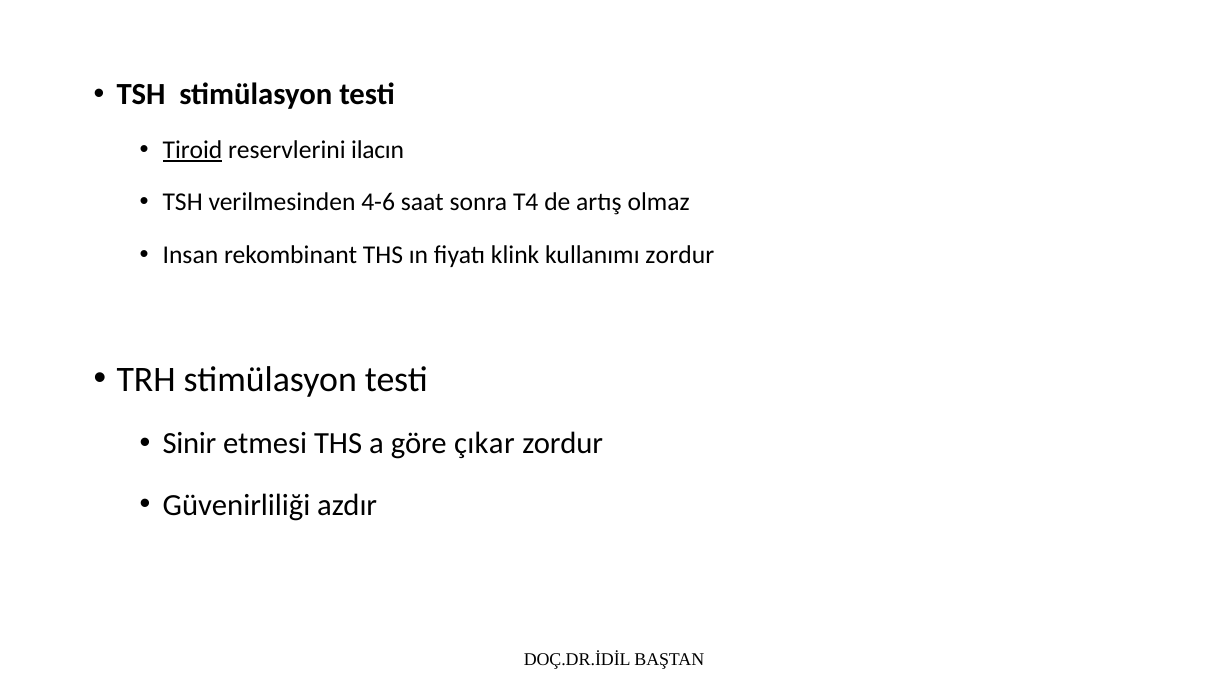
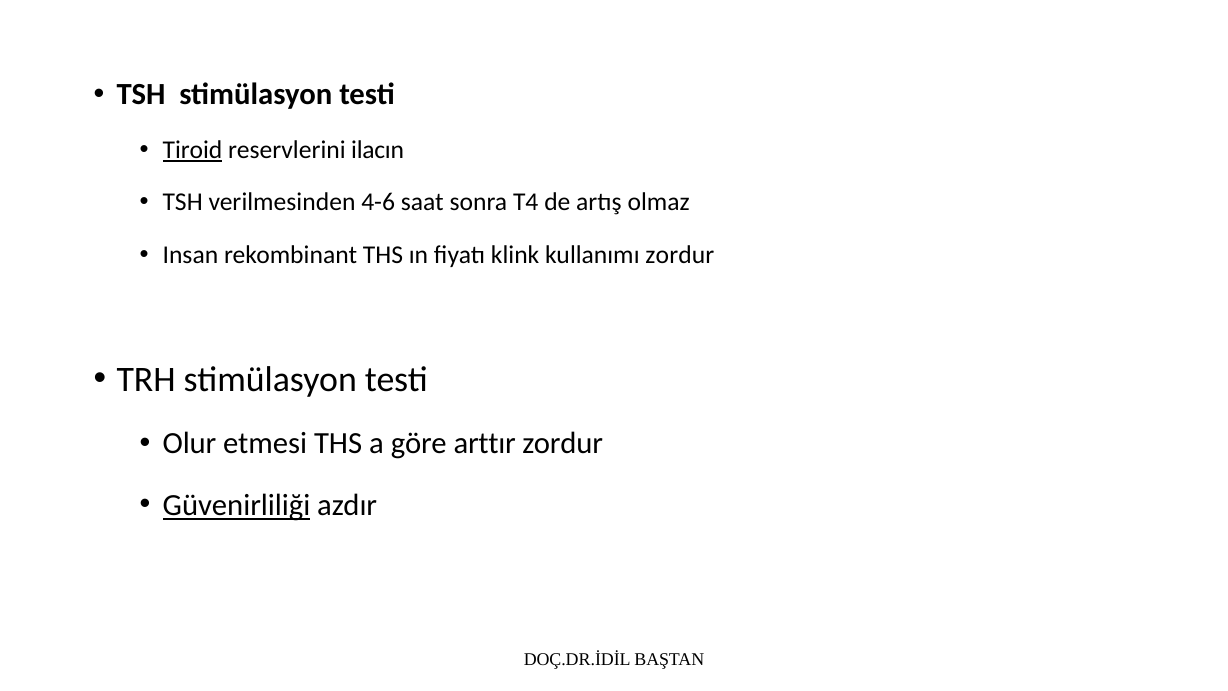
Sinir: Sinir -> Olur
çıkar: çıkar -> arttır
Güvenirliliği underline: none -> present
